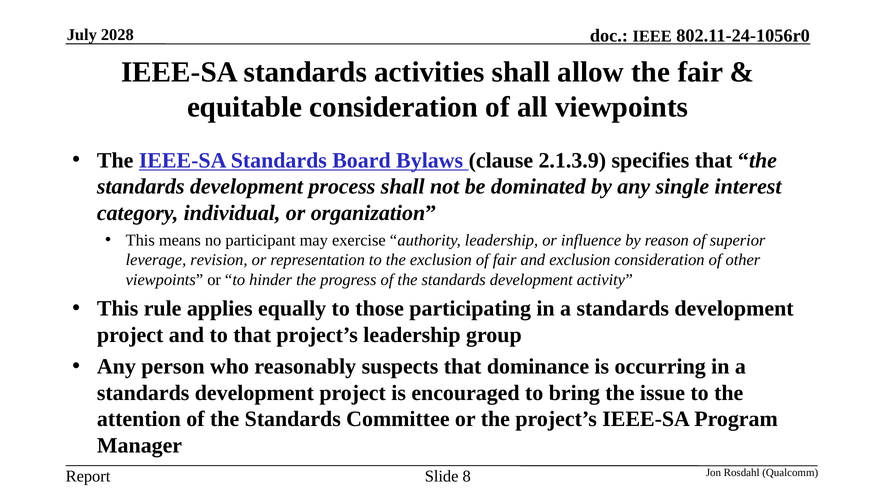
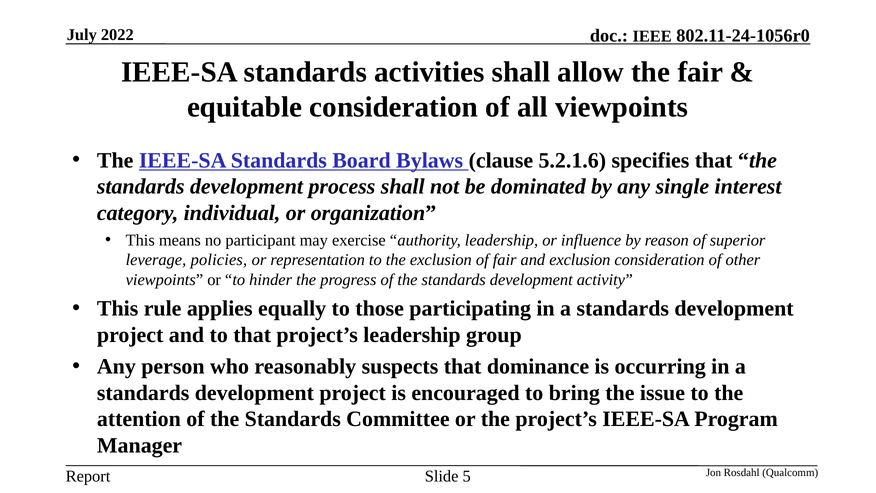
2028: 2028 -> 2022
2.1.3.9: 2.1.3.9 -> 5.2.1.6
revision: revision -> policies
8: 8 -> 5
